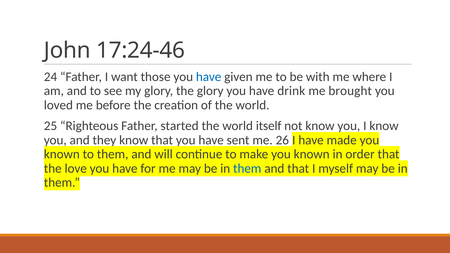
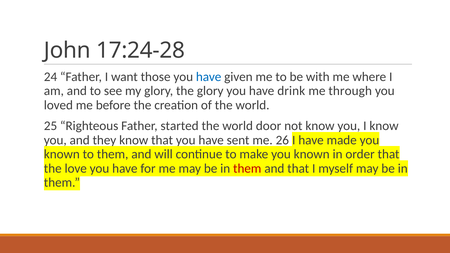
17:24-46: 17:24-46 -> 17:24-28
brought: brought -> through
itself: itself -> door
them at (247, 168) colour: blue -> red
